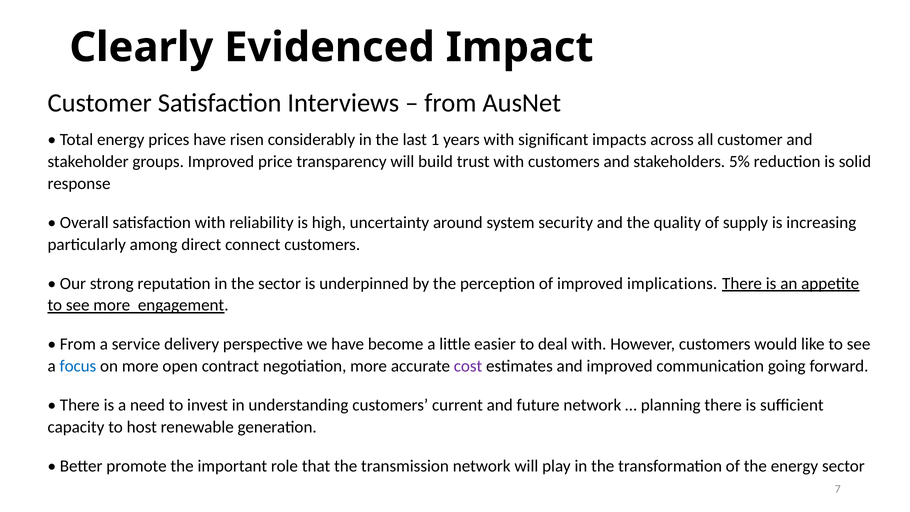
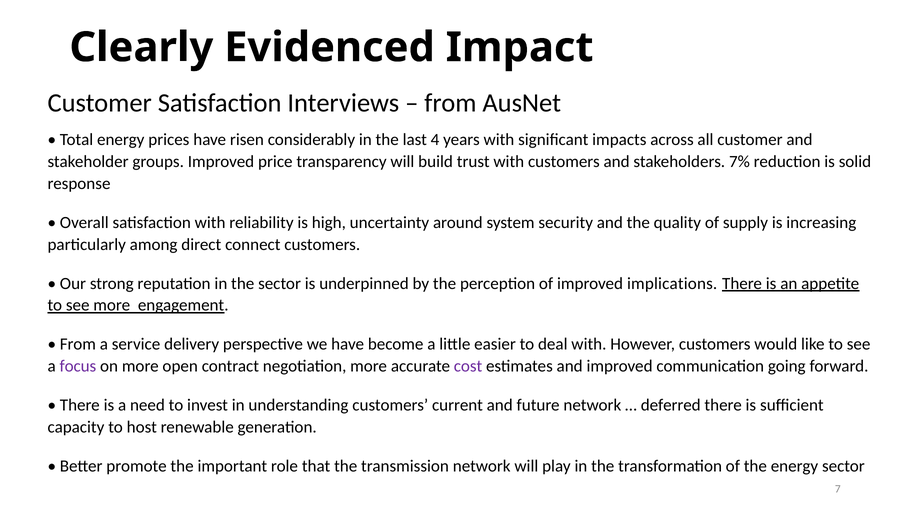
1: 1 -> 4
5%: 5% -> 7%
focus colour: blue -> purple
planning: planning -> deferred
